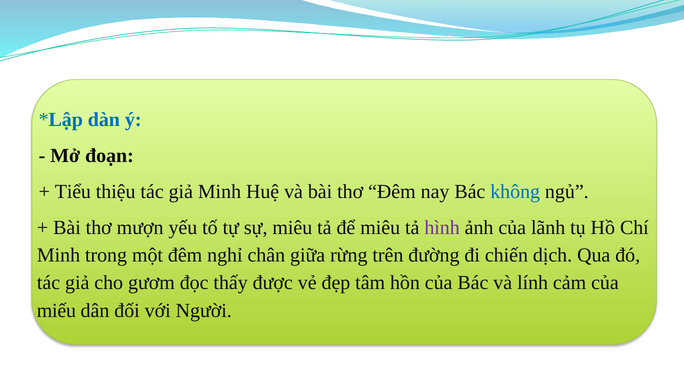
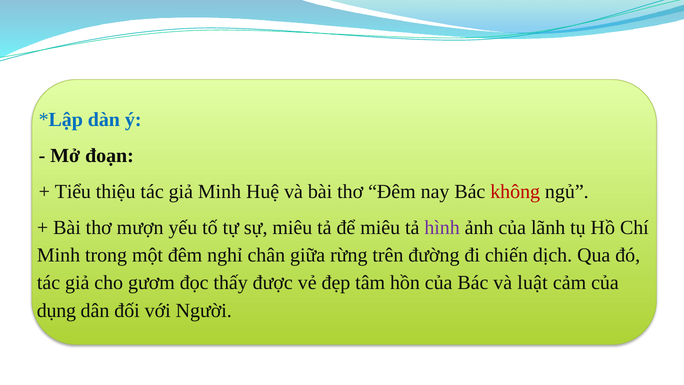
không colour: blue -> red
lính: lính -> luật
miếu: miếu -> dụng
